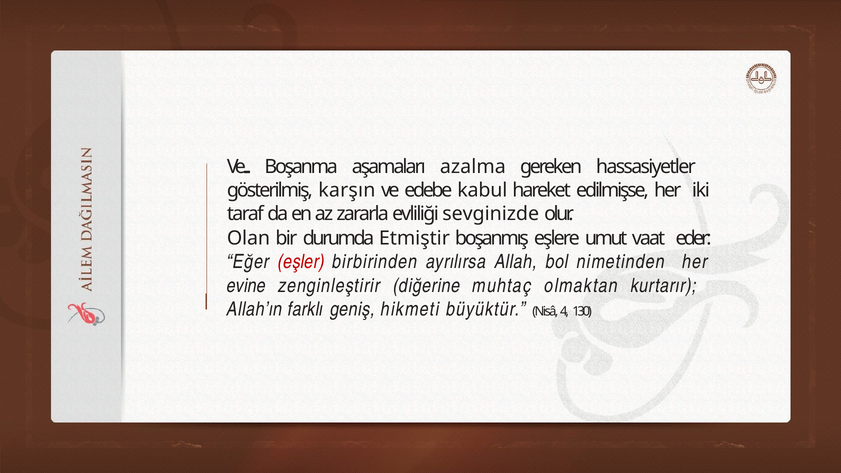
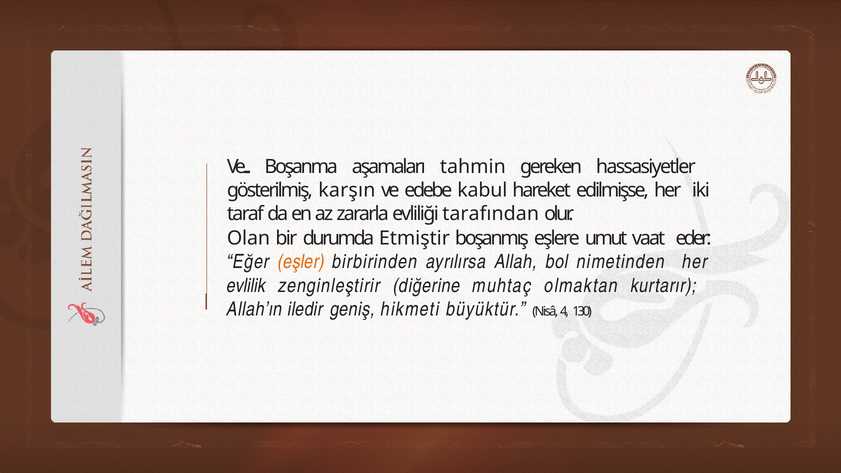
azalma: azalma -> tahmin
sevginizde: sevginizde -> tarafından
eşler colour: red -> orange
evine: evine -> evlilik
farklı: farklı -> iledir
